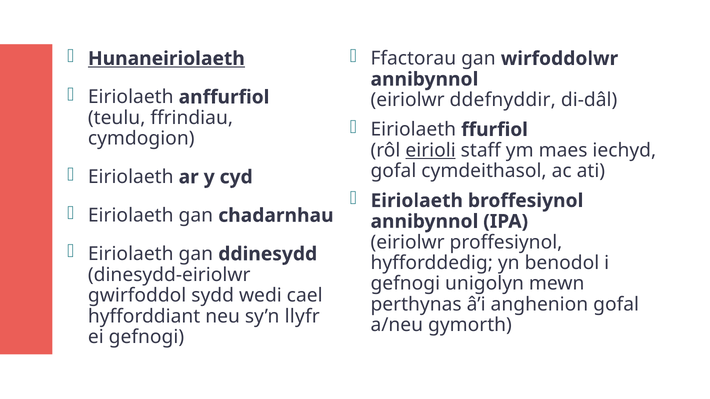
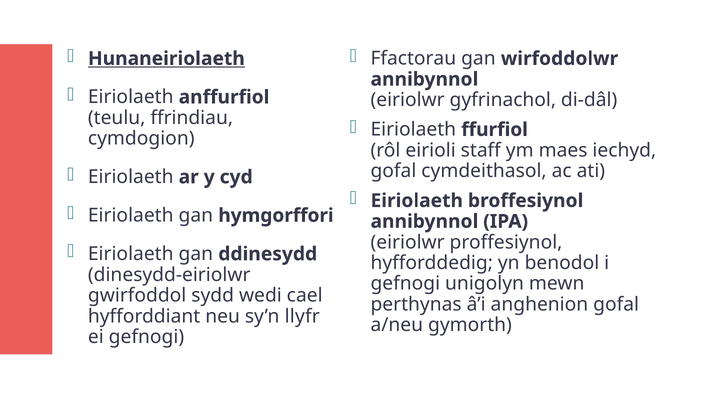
ddefnyddir: ddefnyddir -> gyfrinachol
eirioli underline: present -> none
chadarnhau: chadarnhau -> hymgorffori
